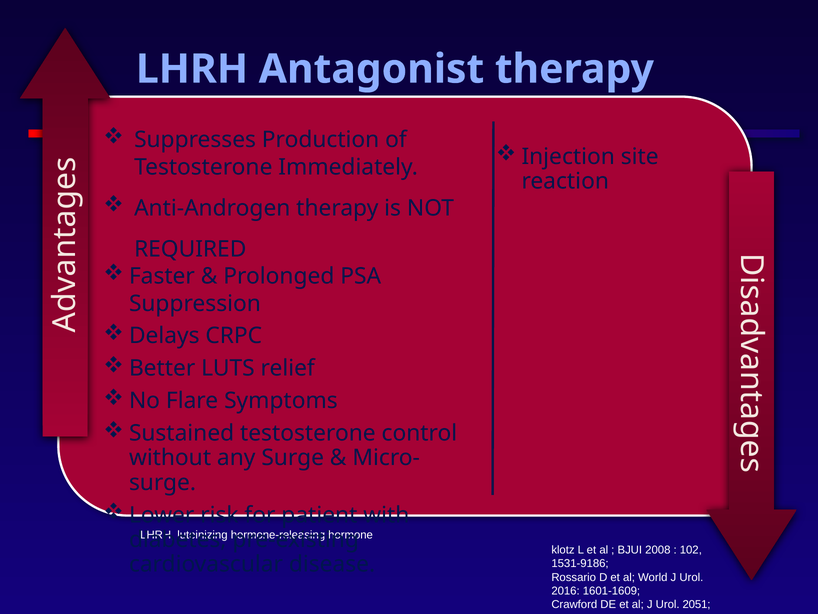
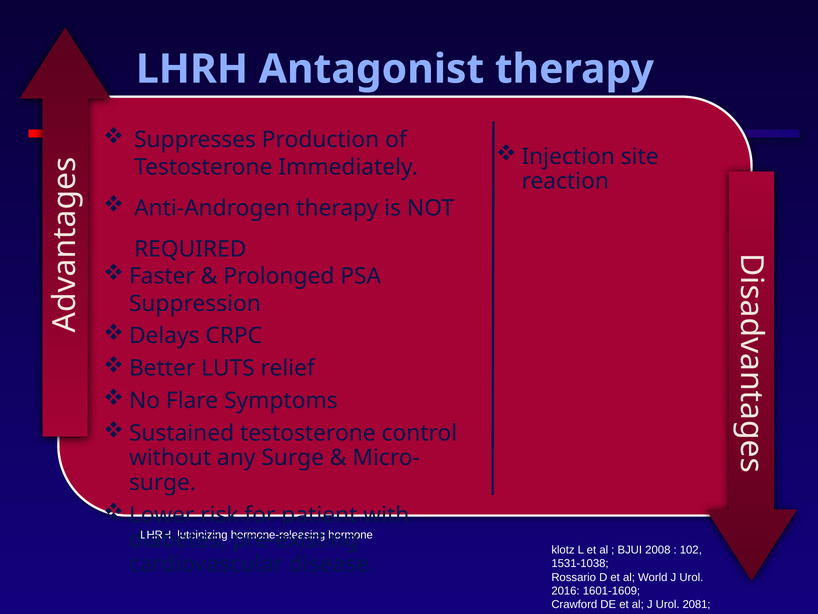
1531-9186: 1531-9186 -> 1531-1038
2051: 2051 -> 2081
